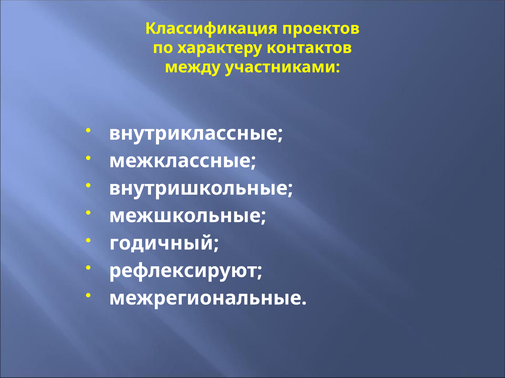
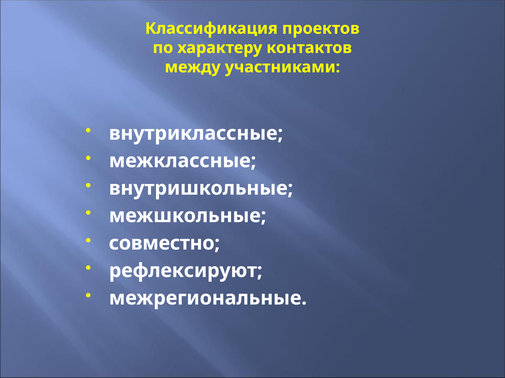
годичный: годичный -> совместно
